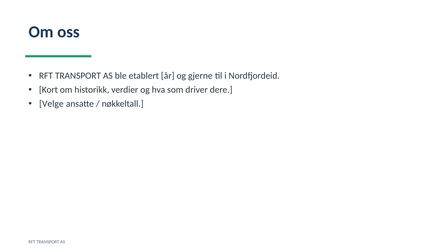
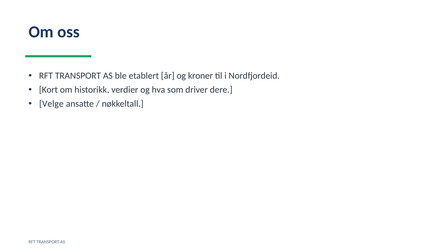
gjerne: gjerne -> kroner
